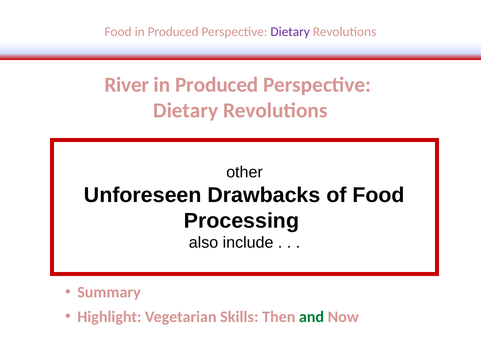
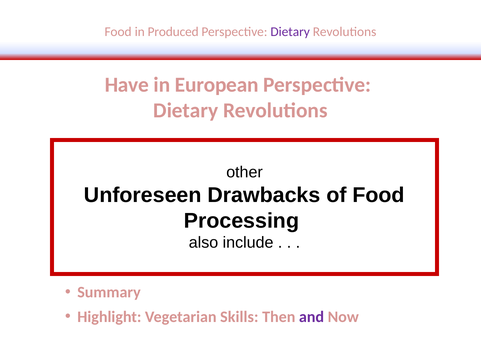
River: River -> Have
Produced at (217, 85): Produced -> European
and at (312, 317) colour: green -> purple
